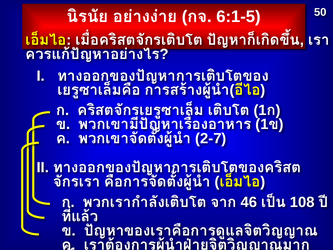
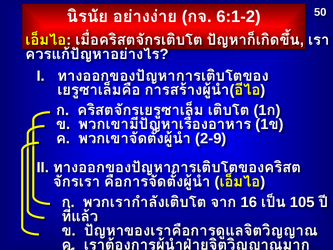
6:1-5: 6:1-5 -> 6:1-2
2-7: 2-7 -> 2-9
46: 46 -> 16
108: 108 -> 105
